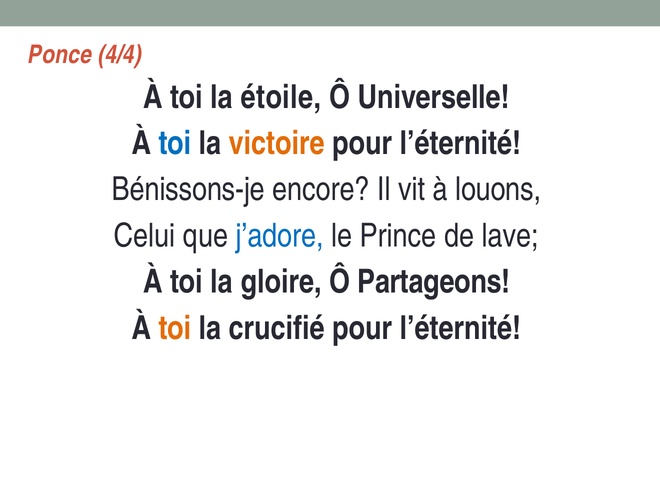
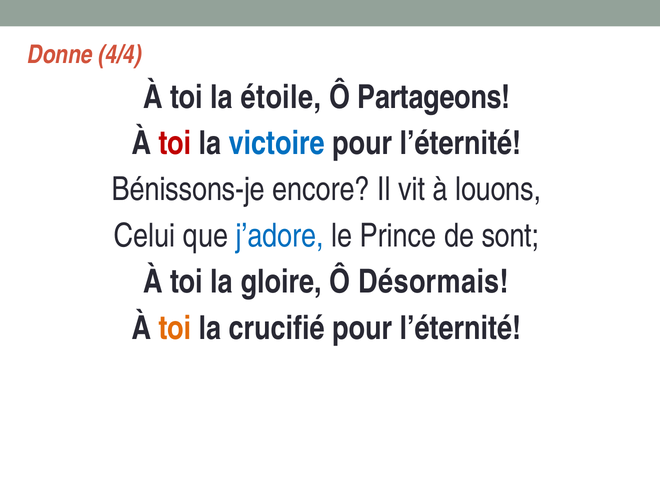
Ponce: Ponce -> Donne
Universelle: Universelle -> Partageons
toi at (175, 143) colour: blue -> red
victoire colour: orange -> blue
lave: lave -> sont
Partageons: Partageons -> Désormais
